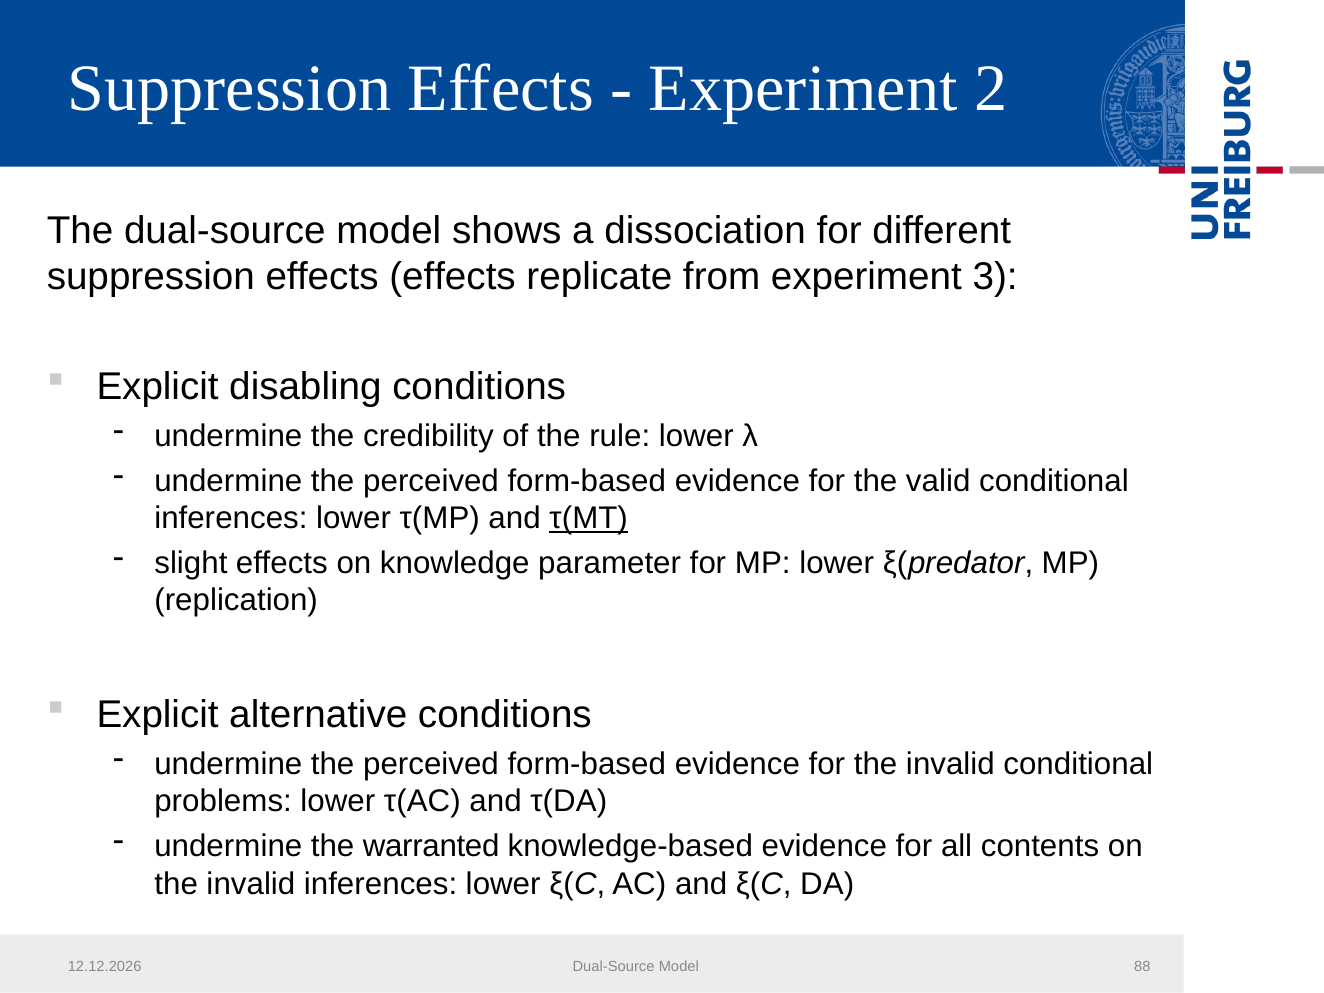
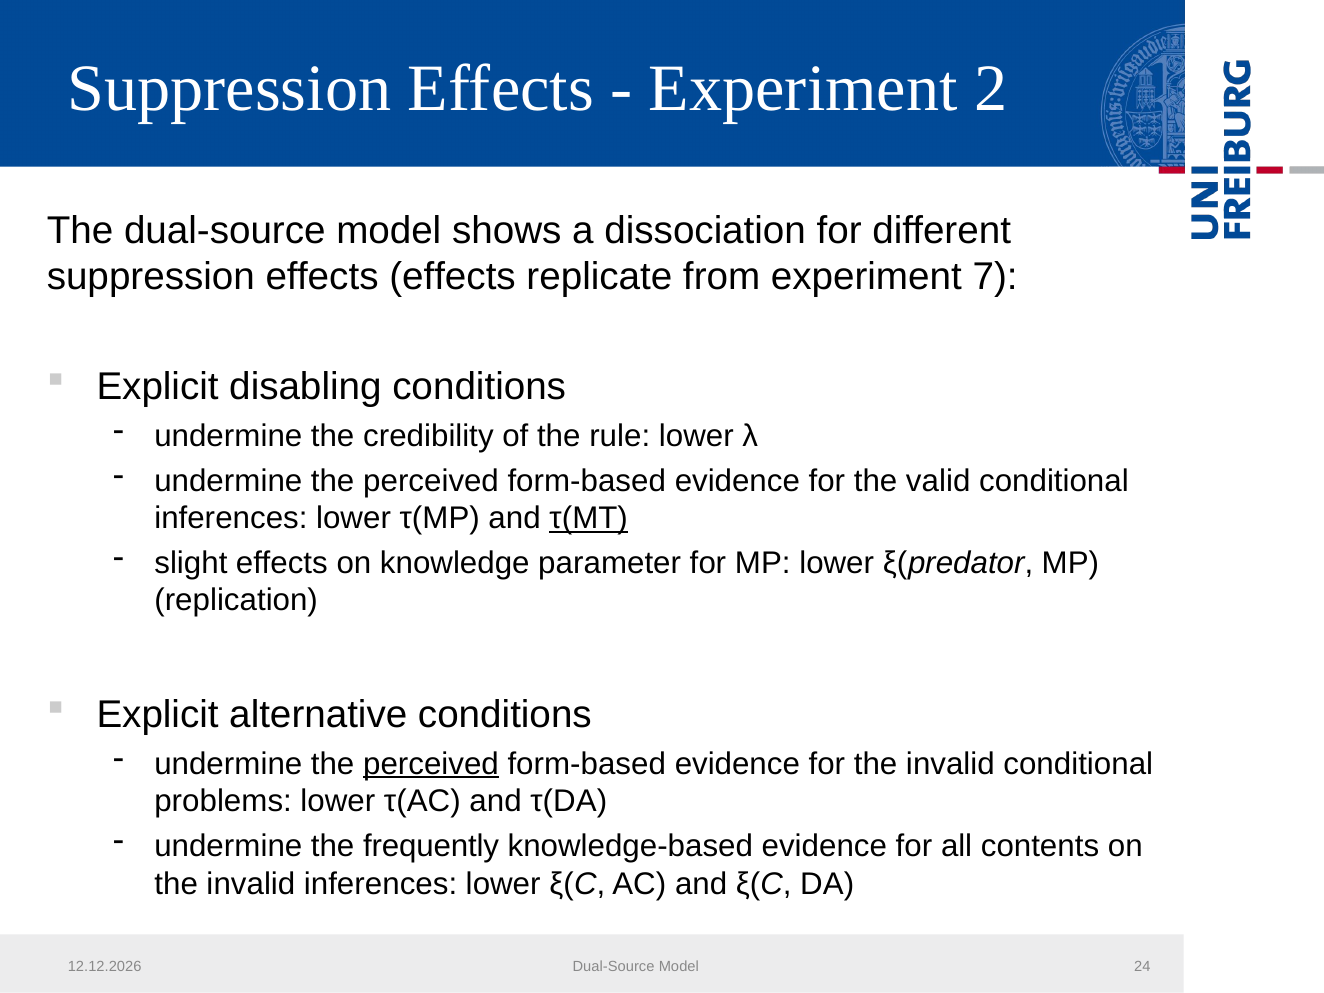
3: 3 -> 7
perceived at (431, 764) underline: none -> present
warranted: warranted -> frequently
88: 88 -> 24
